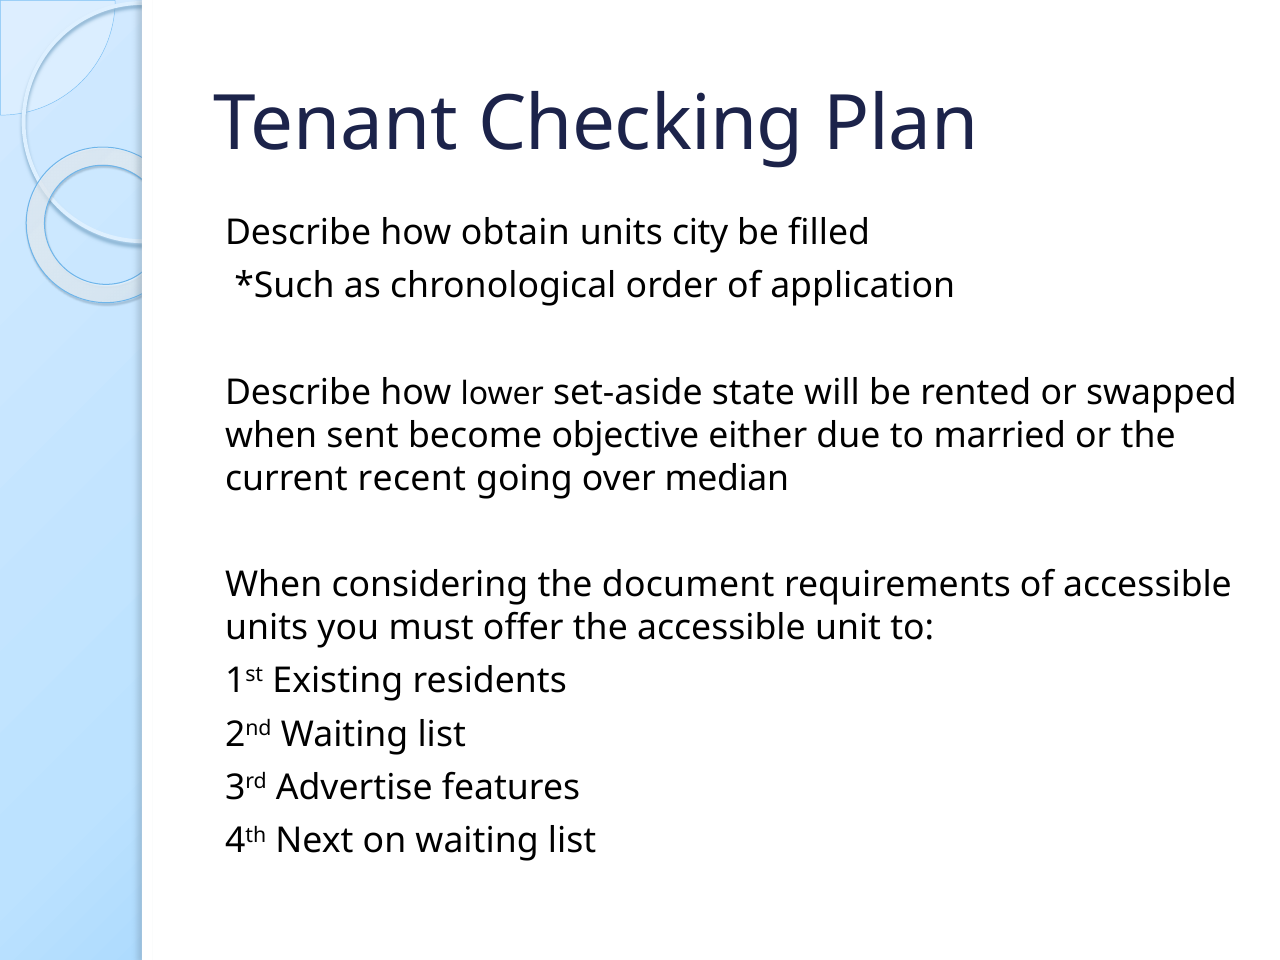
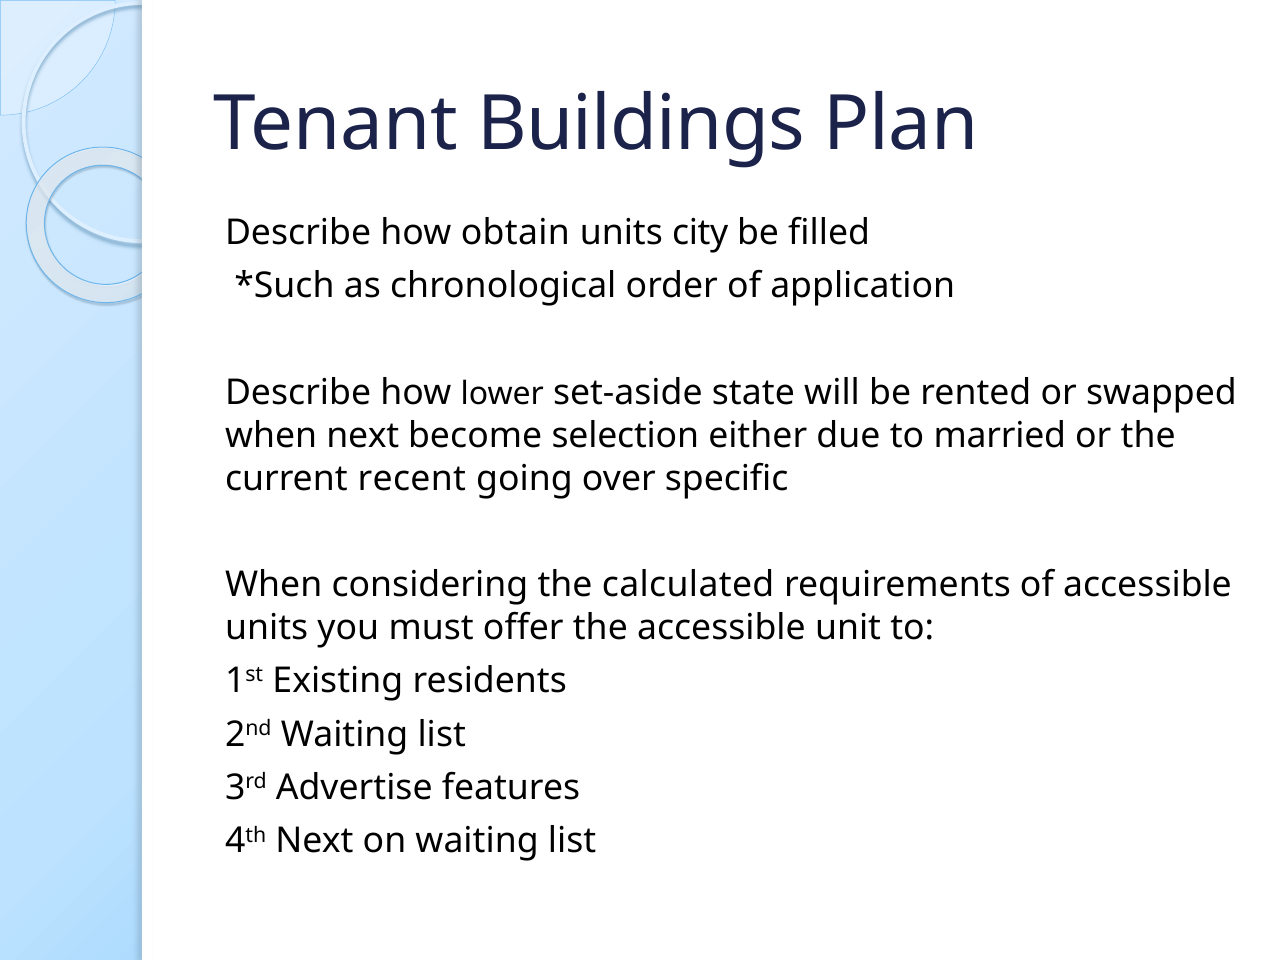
Checking: Checking -> Buildings
when sent: sent -> next
objective: objective -> selection
median: median -> specific
document: document -> calculated
